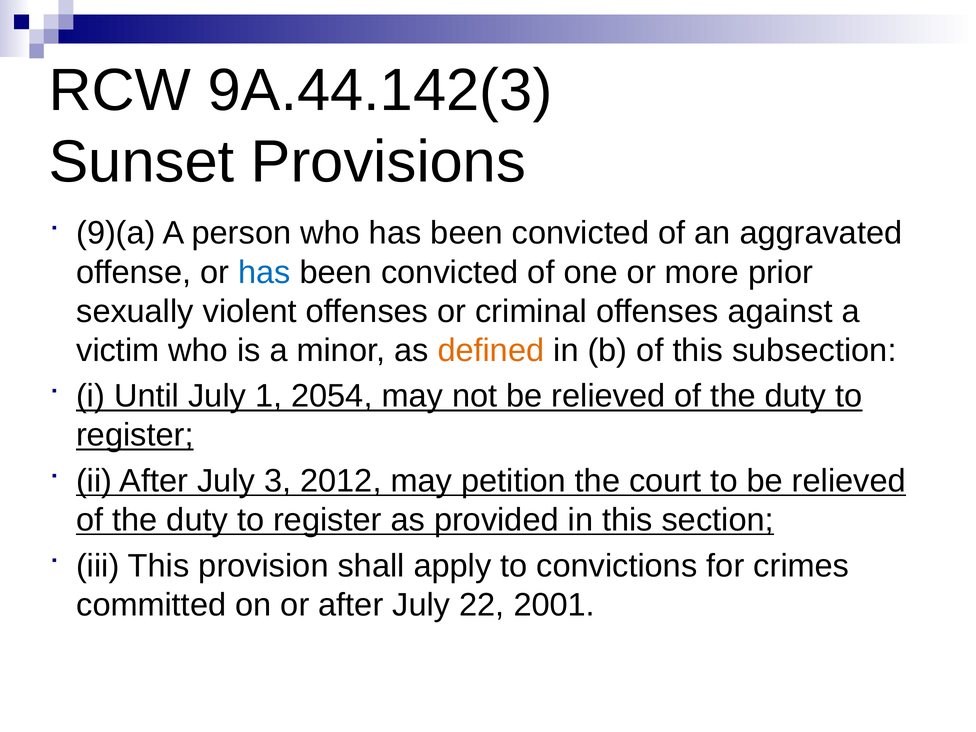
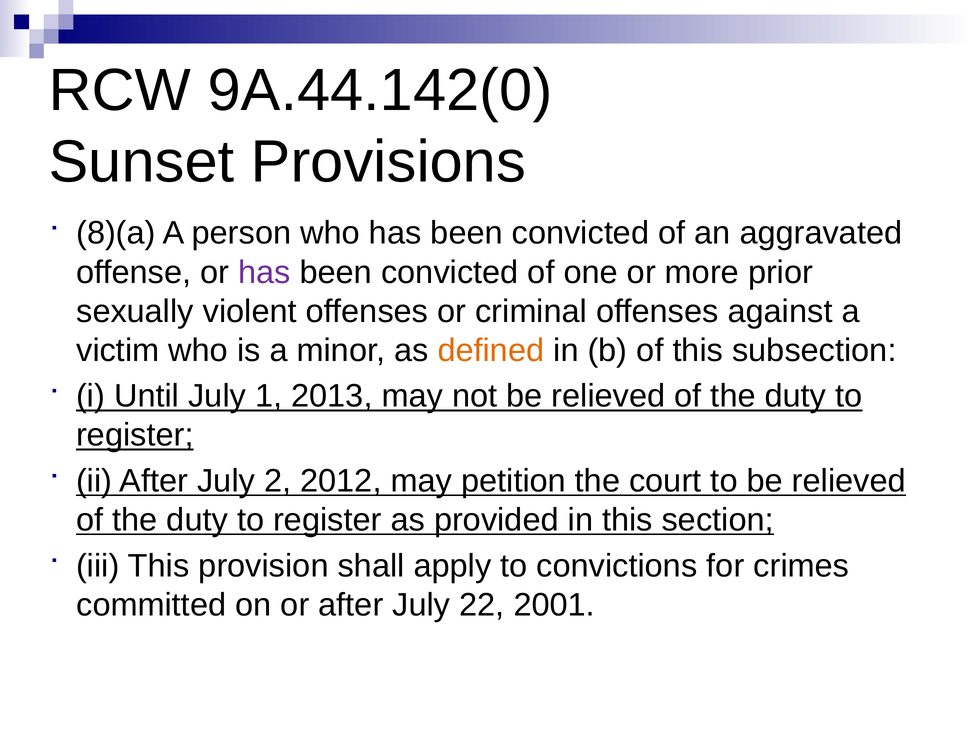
9A.44.142(3: 9A.44.142(3 -> 9A.44.142(0
9)(a: 9)(a -> 8)(a
has at (264, 272) colour: blue -> purple
2054: 2054 -> 2013
3: 3 -> 2
